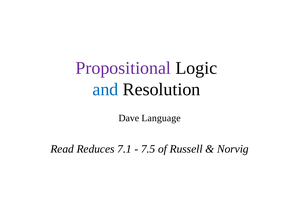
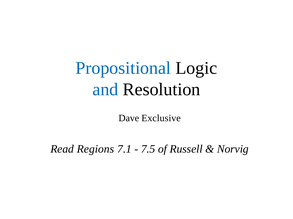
Propositional colour: purple -> blue
Language: Language -> Exclusive
Reduces: Reduces -> Regions
